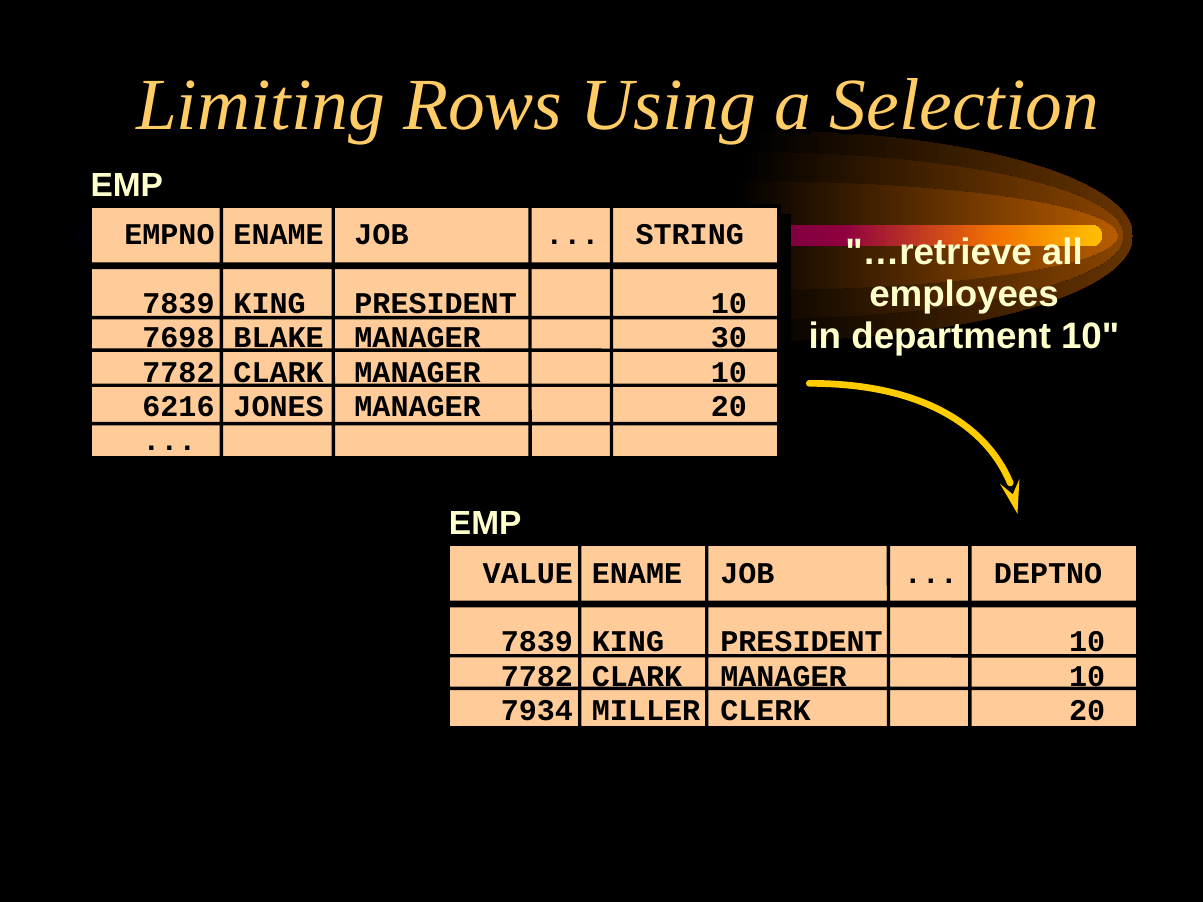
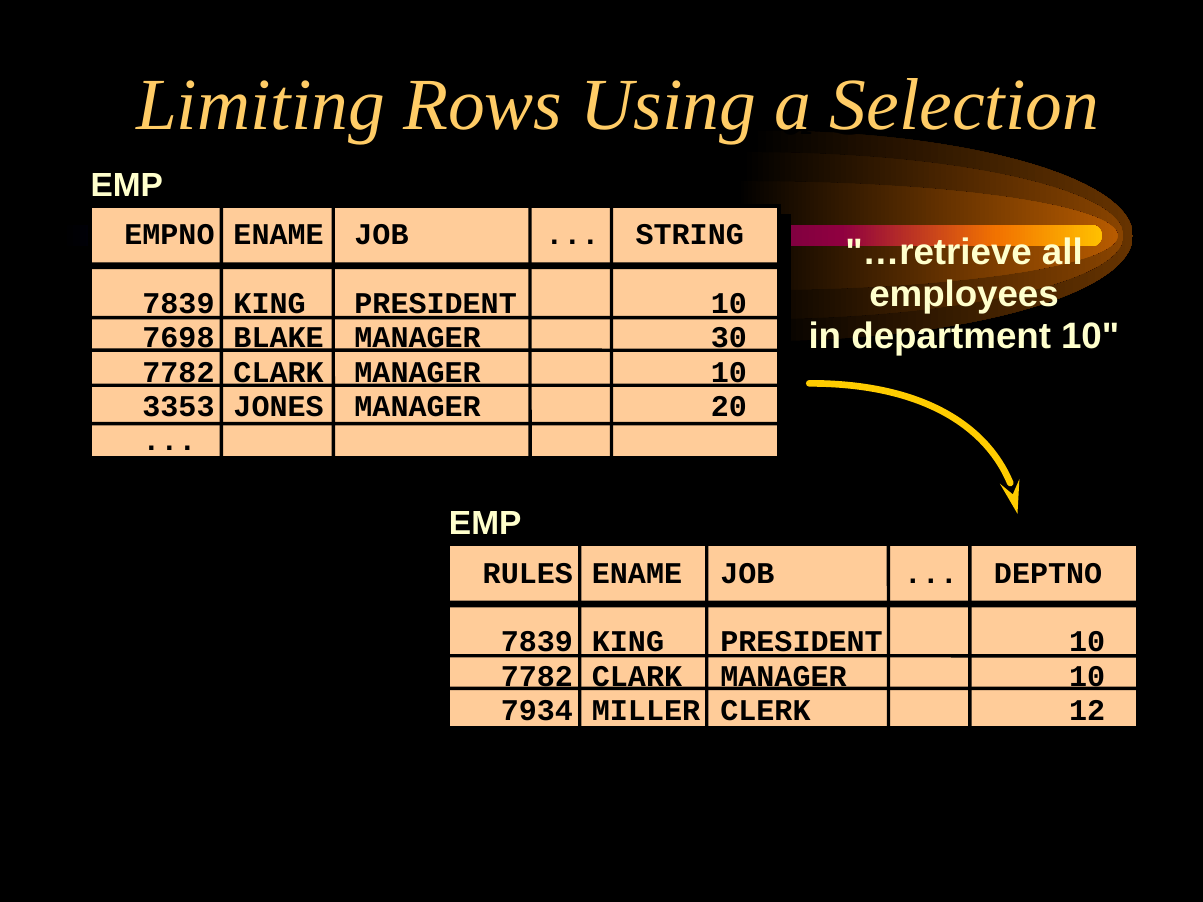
6216: 6216 -> 3353
VALUE: VALUE -> RULES
CLERK 20: 20 -> 12
